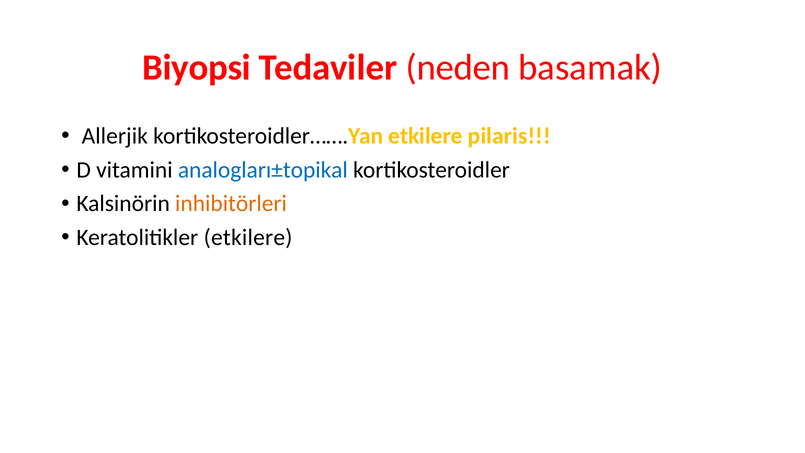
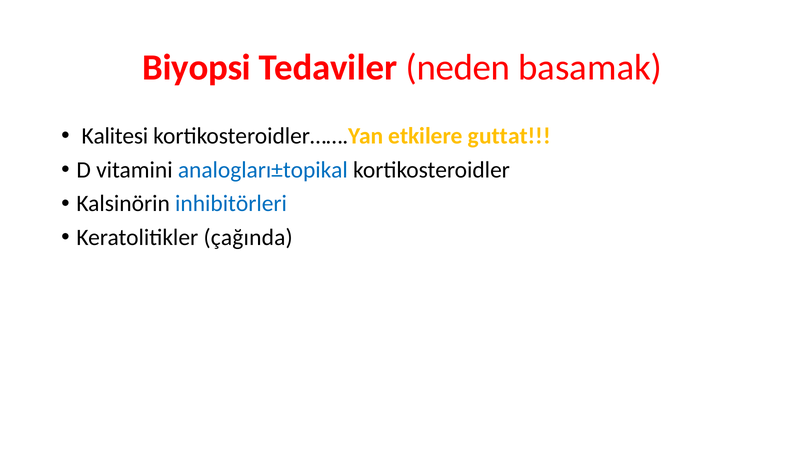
Allerjik: Allerjik -> Kalitesi
pilaris: pilaris -> guttat
inhibitörleri colour: orange -> blue
Keratolitikler etkilere: etkilere -> çağında
